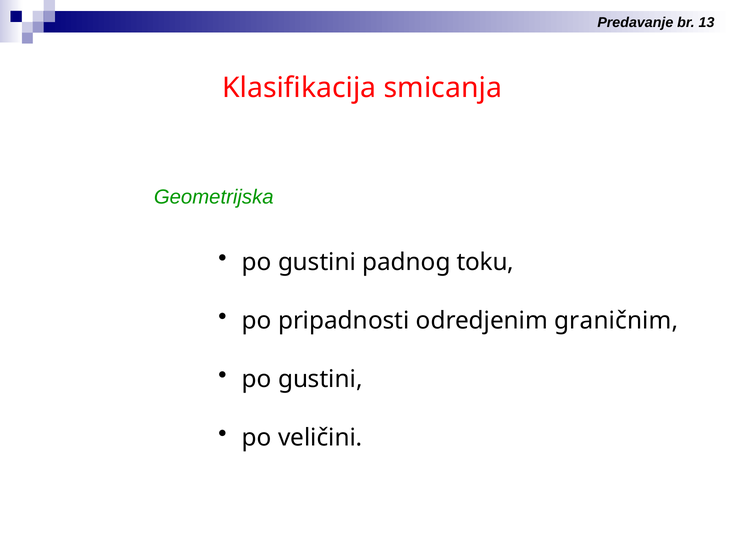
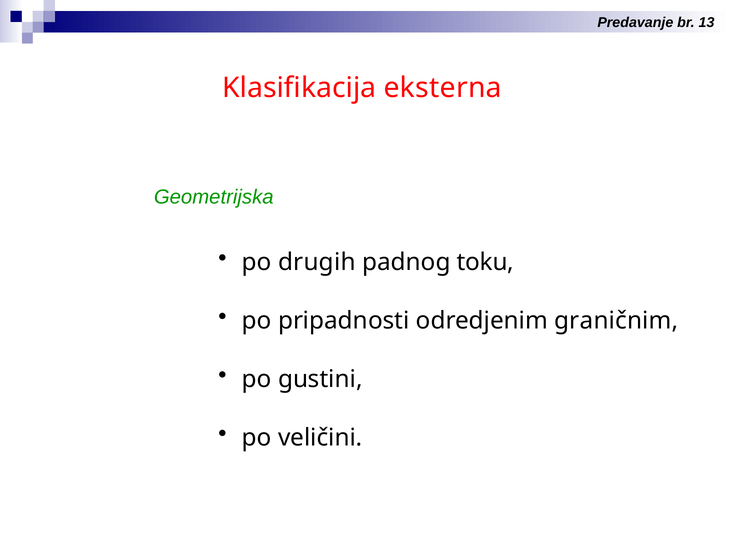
smicanja: smicanja -> eksterna
gustini at (317, 262): gustini -> drugih
